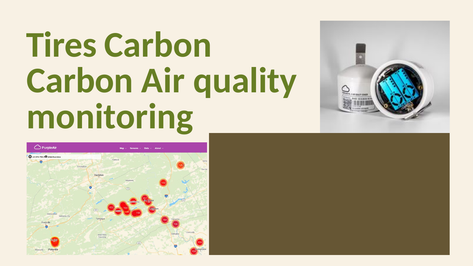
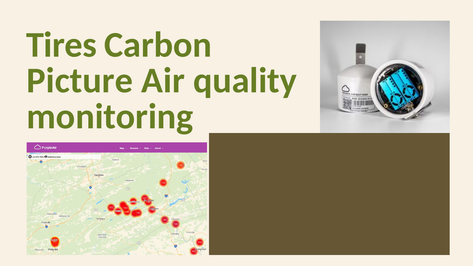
Carbon at (80, 81): Carbon -> Picture
